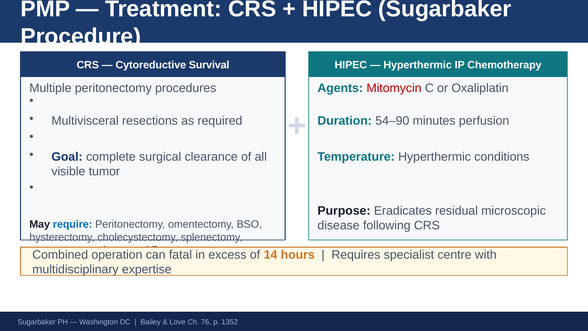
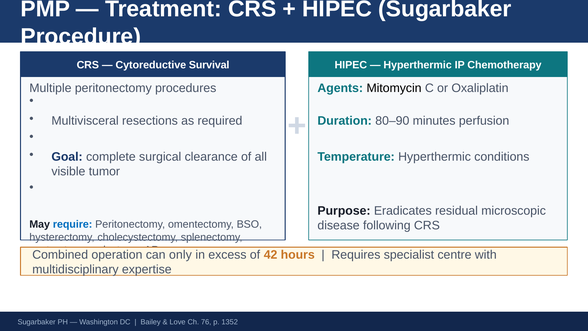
Mitomycin colour: red -> black
54–90: 54–90 -> 80–90
fatal: fatal -> only
14: 14 -> 42
